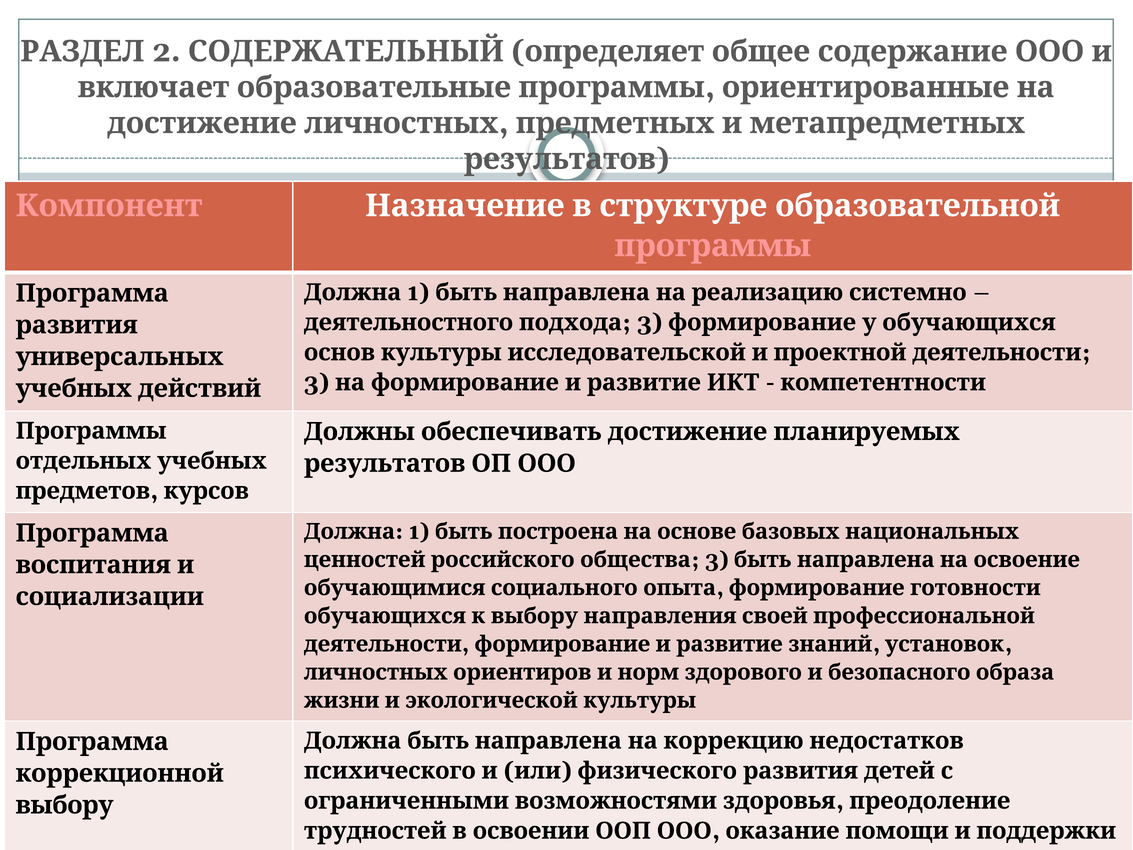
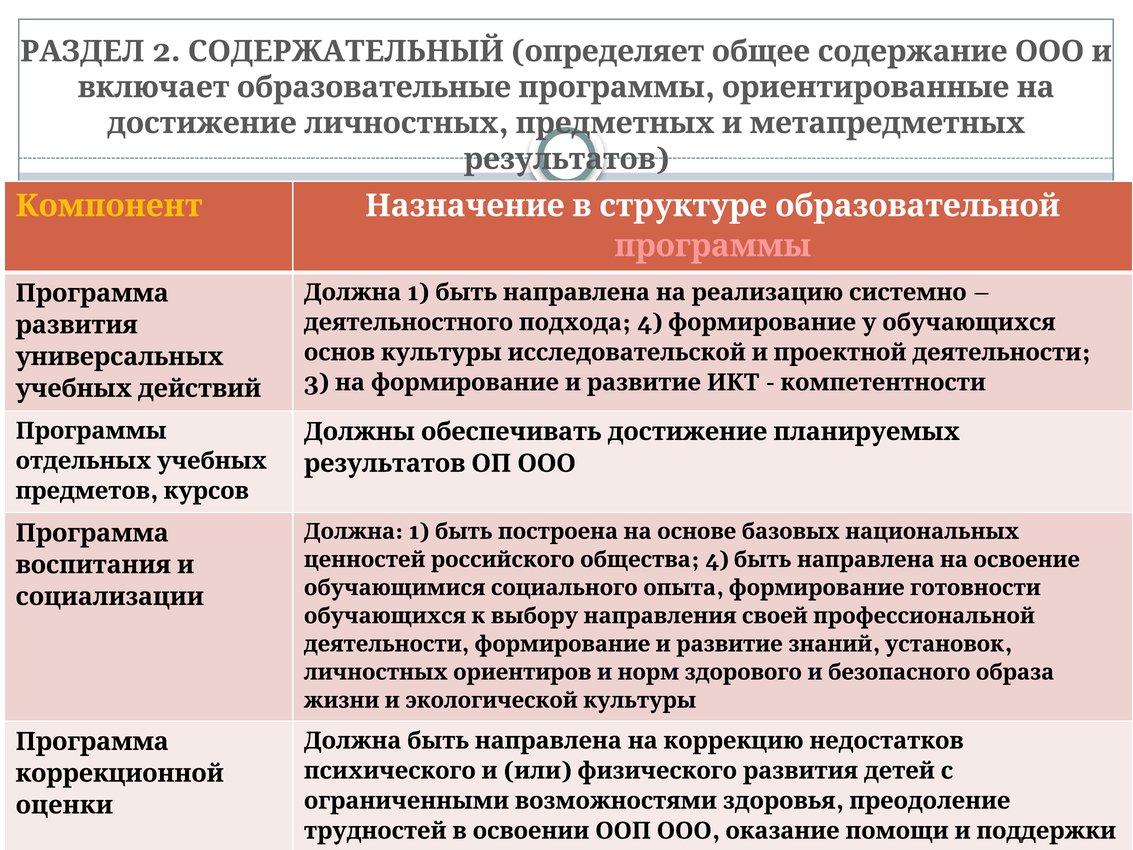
Компонент colour: pink -> yellow
3 at (650, 322): 3 -> 4
3 at (717, 559): 3 -> 4
выбору at (65, 805): выбору -> оценки
